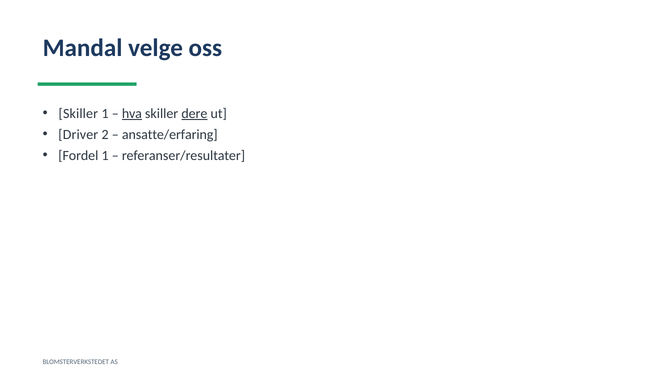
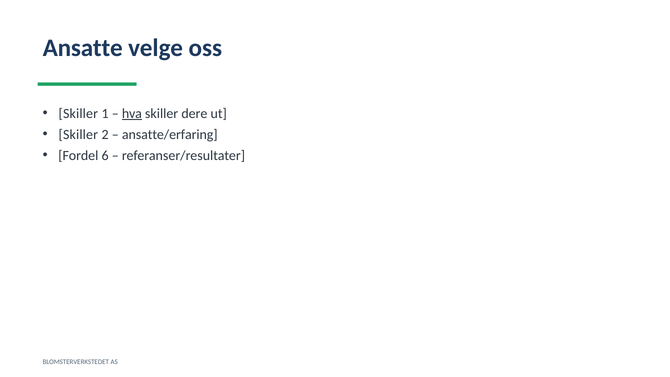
Mandal: Mandal -> Ansatte
dere underline: present -> none
Driver at (78, 134): Driver -> Skiller
Fordel 1: 1 -> 6
